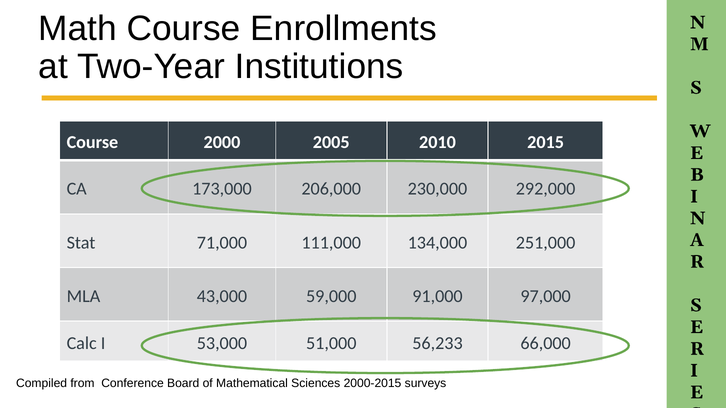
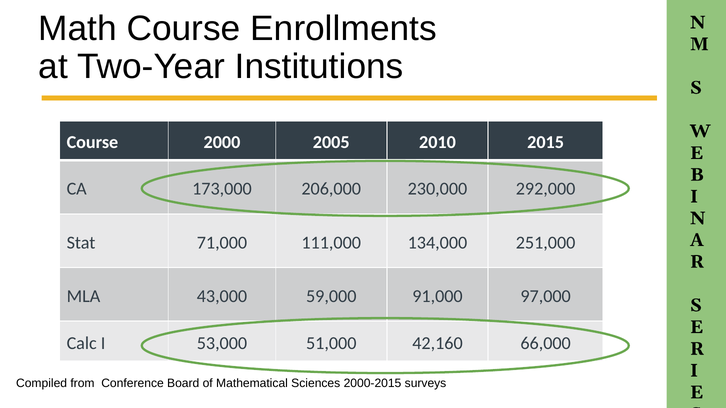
56,233: 56,233 -> 42,160
